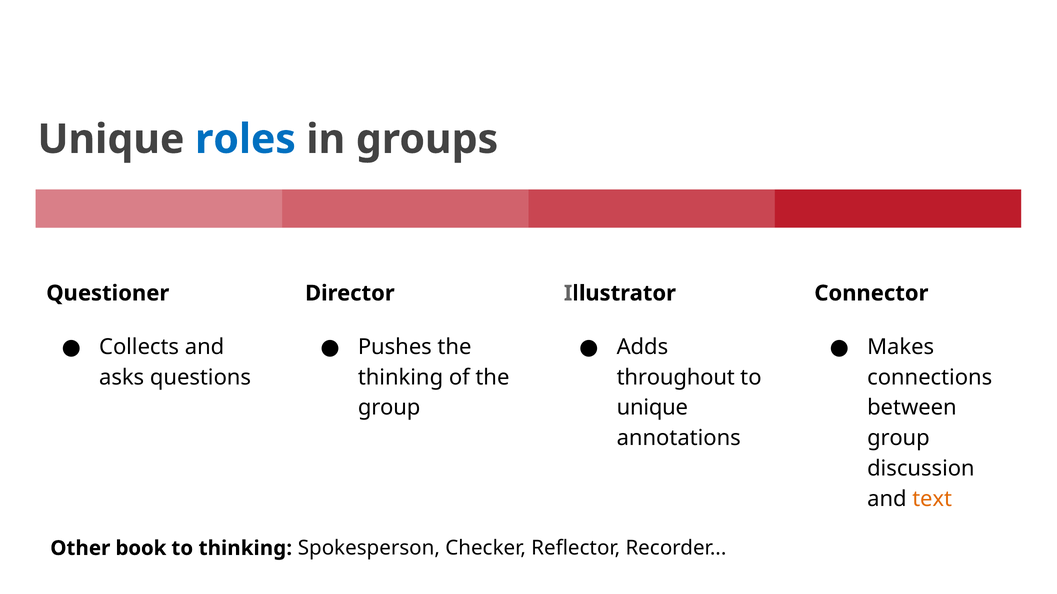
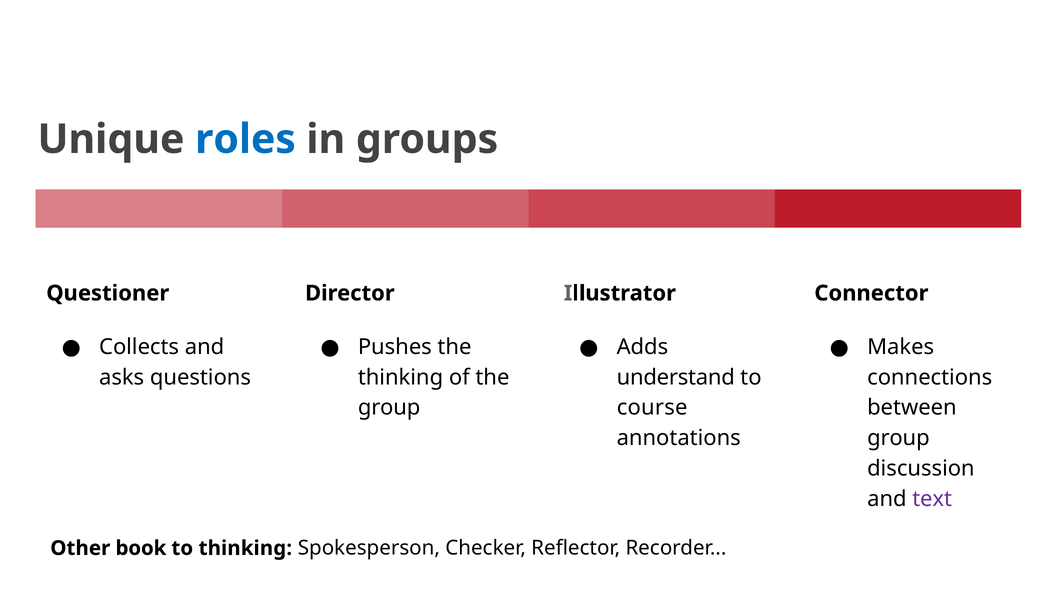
throughout: throughout -> understand
unique at (652, 408): unique -> course
text colour: orange -> purple
